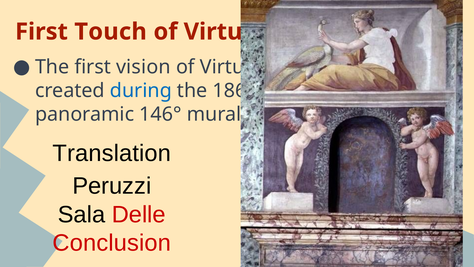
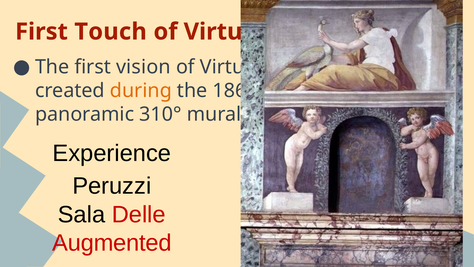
during colour: blue -> orange
146°: 146° -> 310°
Translation: Translation -> Experience
Conclusion: Conclusion -> Augmented
